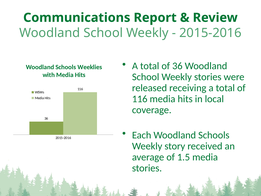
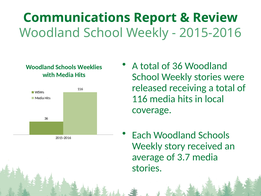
1.5: 1.5 -> 3.7
